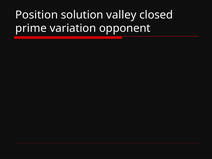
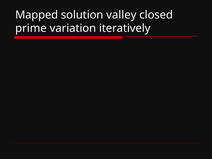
Position: Position -> Mapped
opponent: opponent -> iteratively
